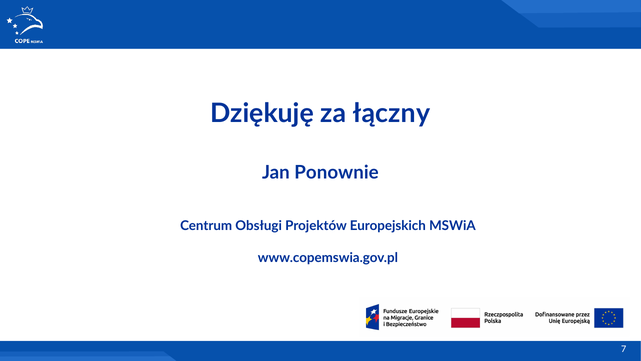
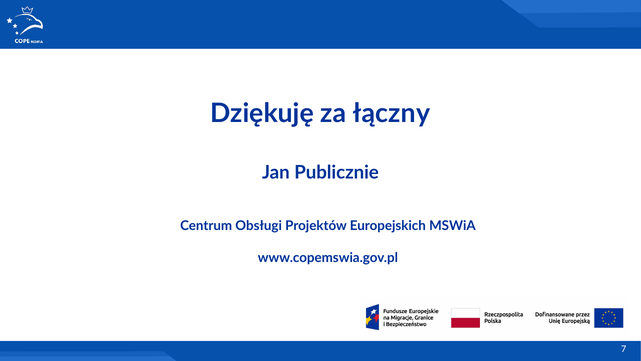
Ponownie: Ponownie -> Publicznie
